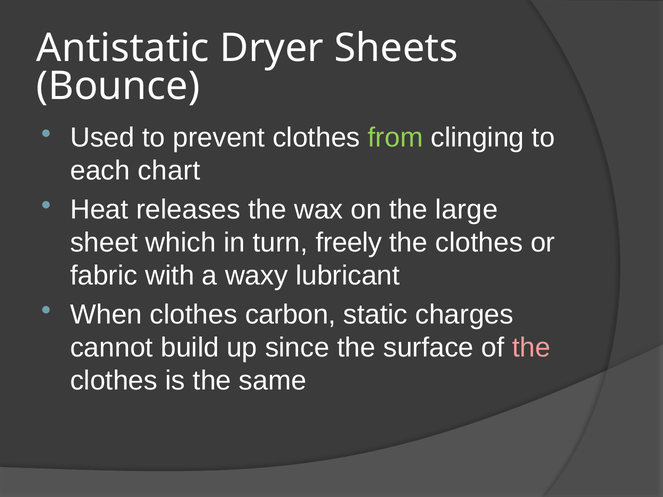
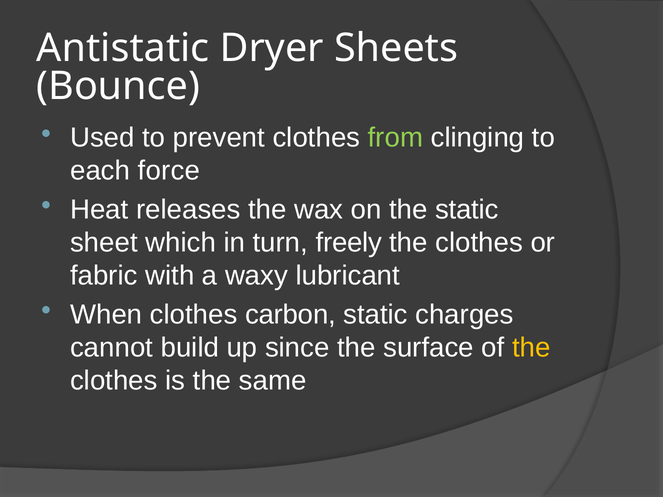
chart: chart -> force
the large: large -> static
the at (531, 348) colour: pink -> yellow
